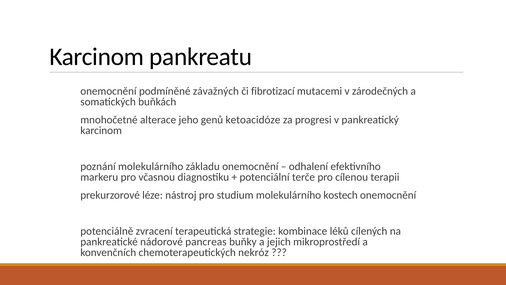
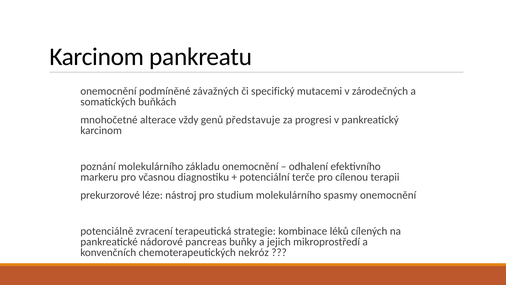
fibrotizací: fibrotizací -> specifický
jeho: jeho -> vždy
ketoacidóze: ketoacidóze -> představuje
kostech: kostech -> spasmy
